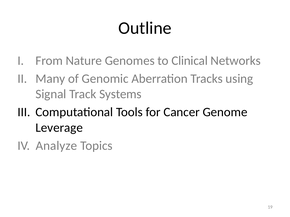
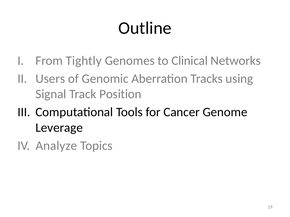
Nature: Nature -> Tightly
Many: Many -> Users
Systems: Systems -> Position
